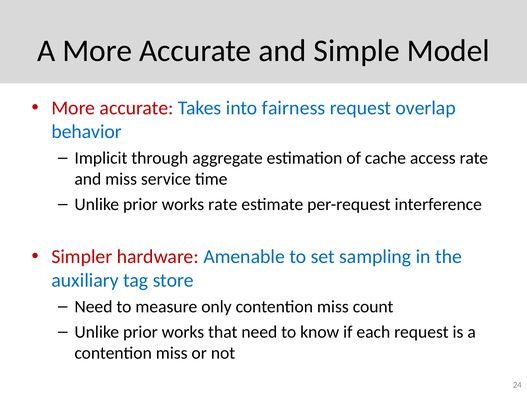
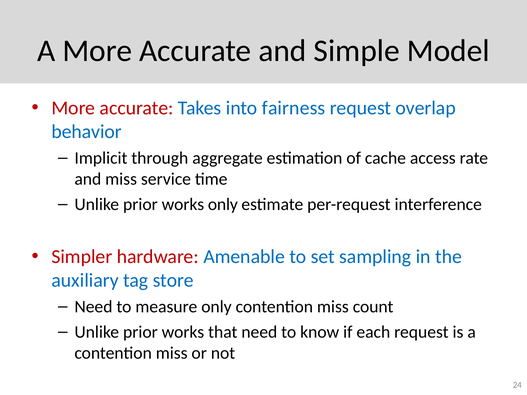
works rate: rate -> only
